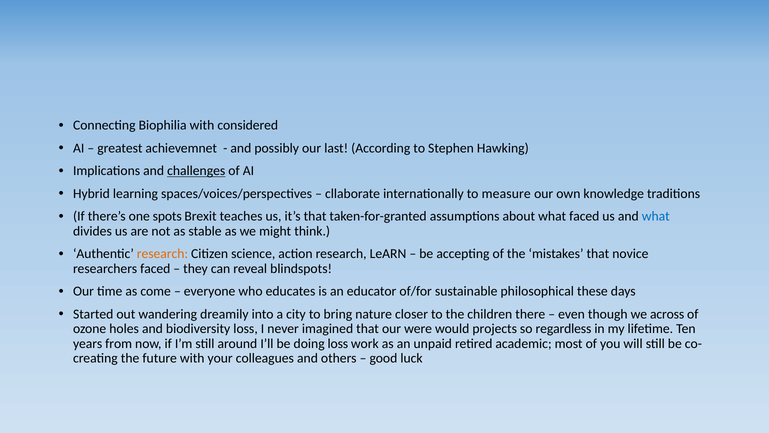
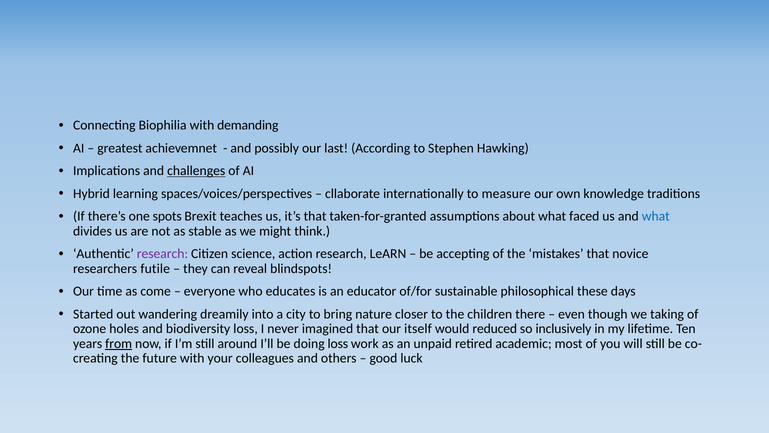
considered: considered -> demanding
research at (162, 254) colour: orange -> purple
researchers faced: faced -> futile
across: across -> taking
were: were -> itself
projects: projects -> reduced
regardless: regardless -> inclusively
from underline: none -> present
